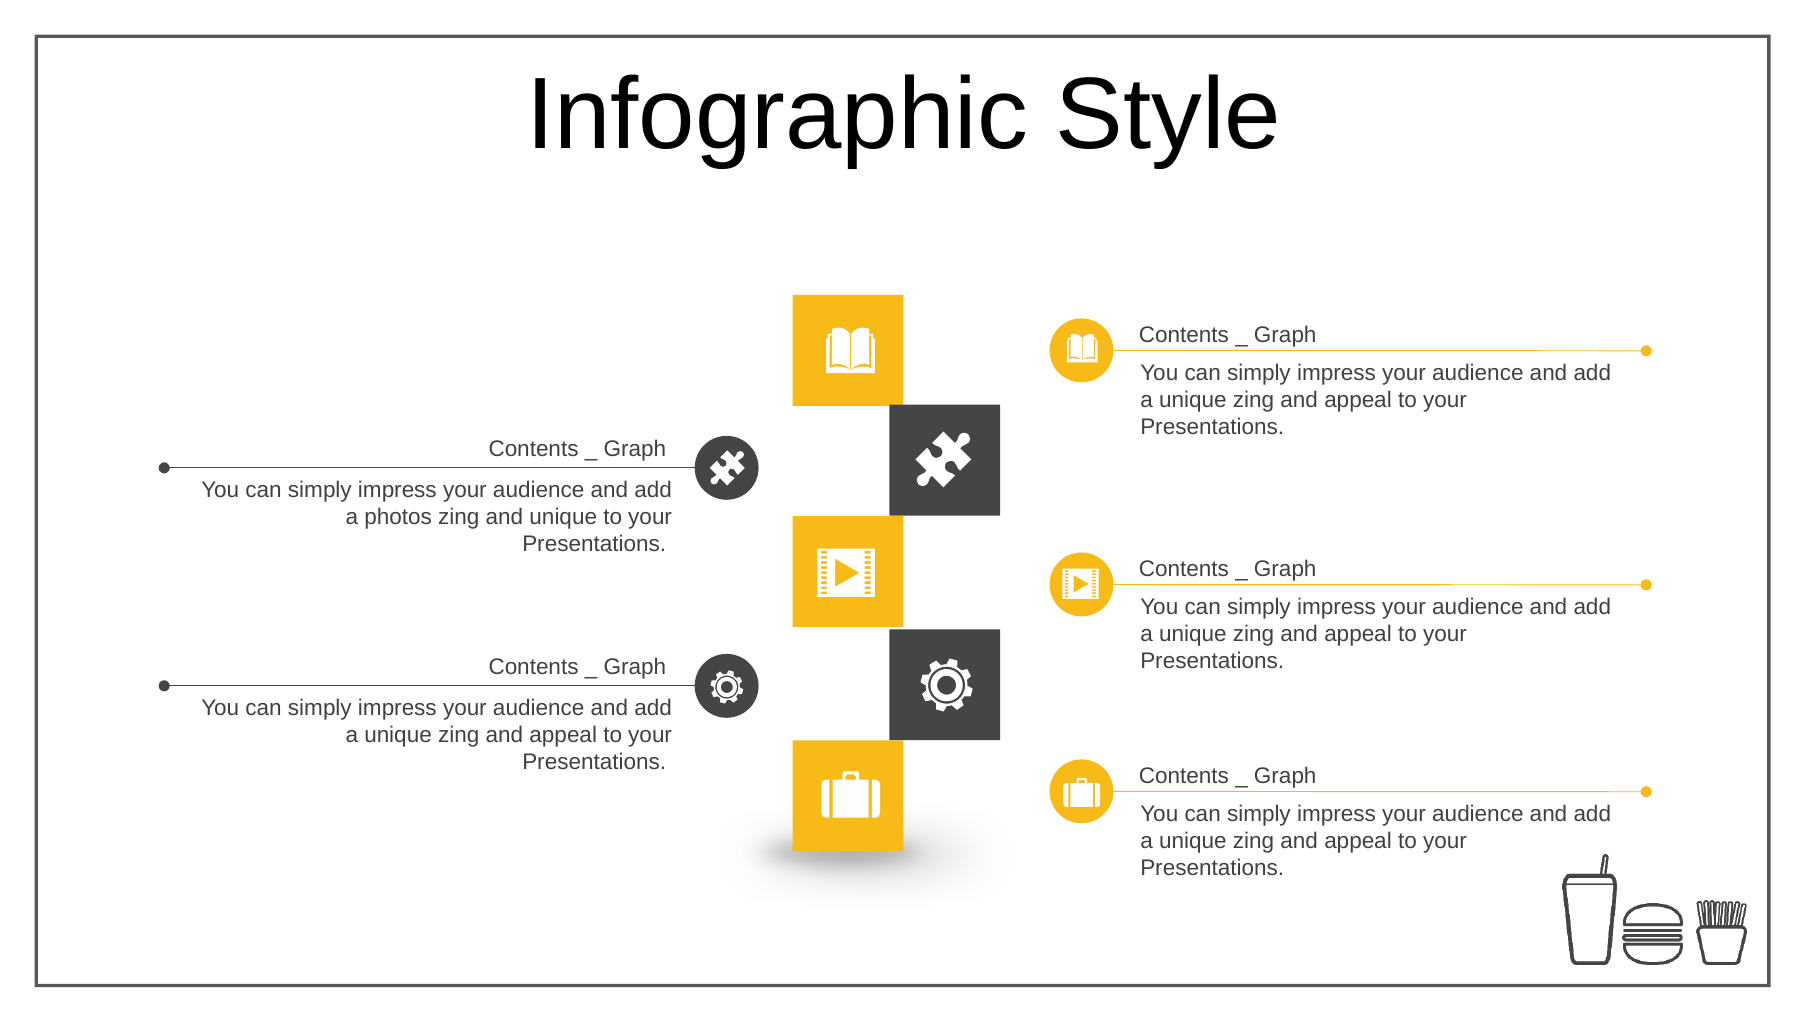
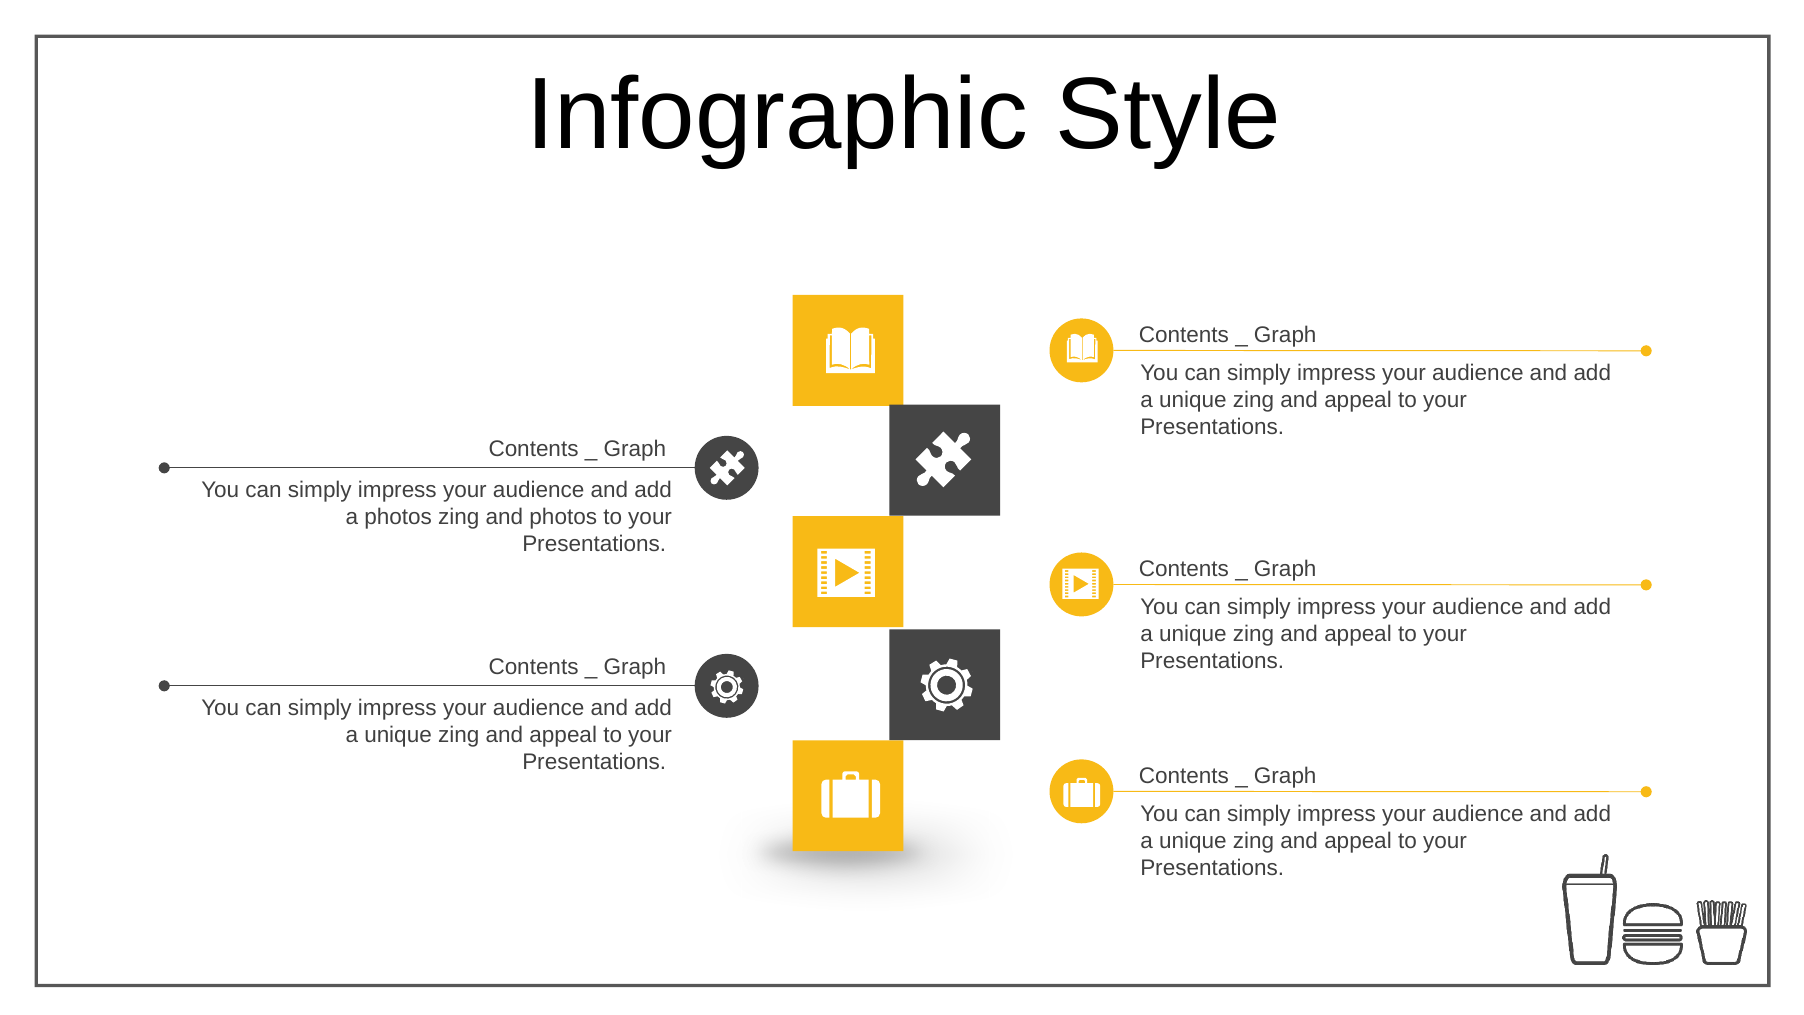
and unique: unique -> photos
